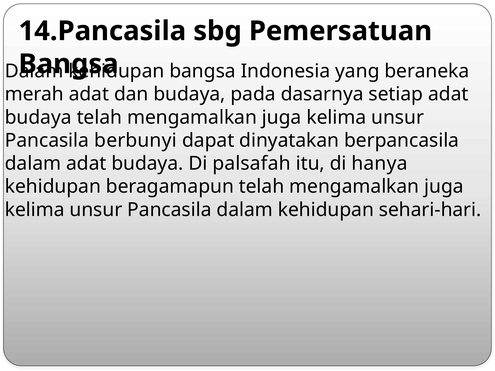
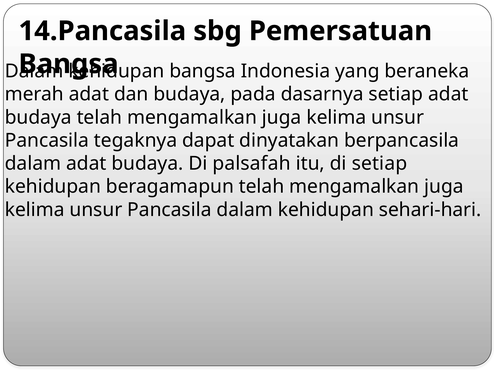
berbunyi: berbunyi -> tegaknya
di hanya: hanya -> setiap
